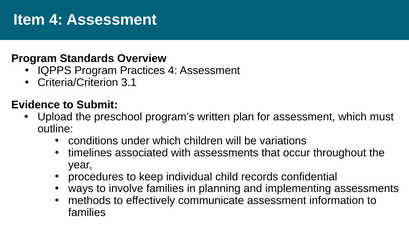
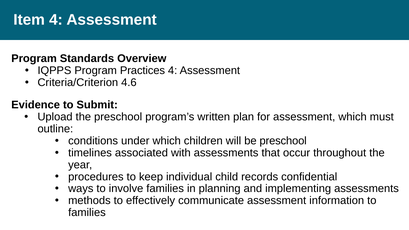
3.1: 3.1 -> 4.6
be variations: variations -> preschool
